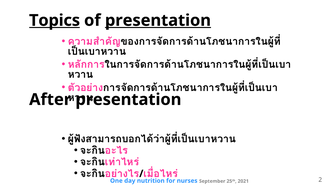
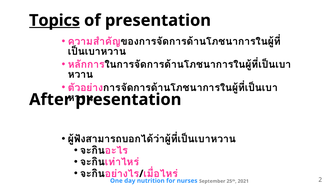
presentation at (158, 20) underline: present -> none
